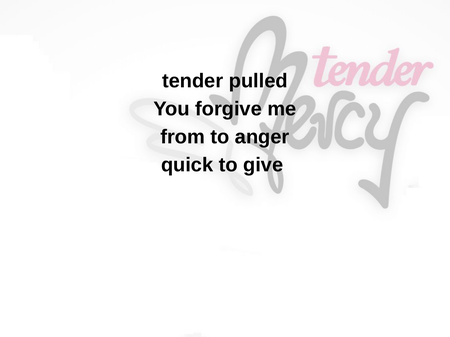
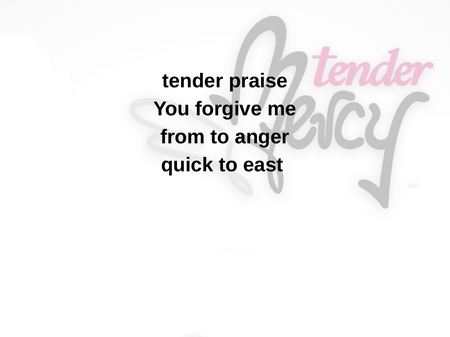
pulled: pulled -> praise
give: give -> east
